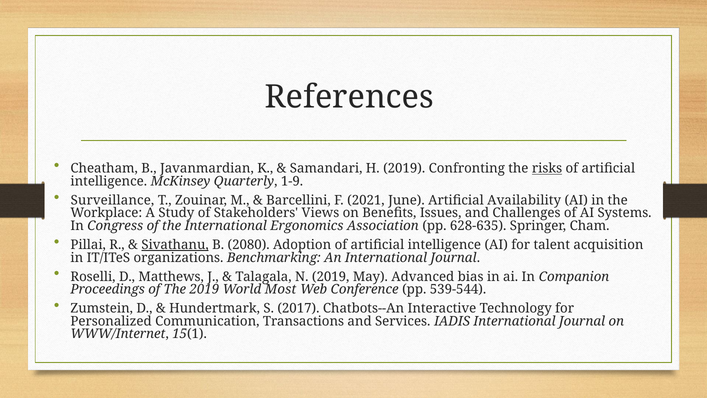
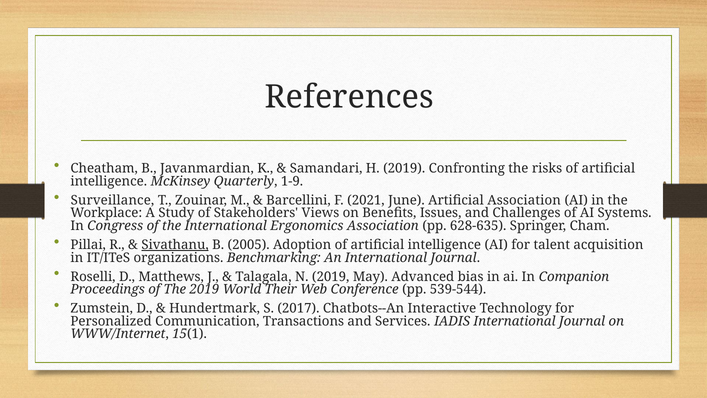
risks underline: present -> none
Artificial Availability: Availability -> Association
2080: 2080 -> 2005
Most: Most -> Their
